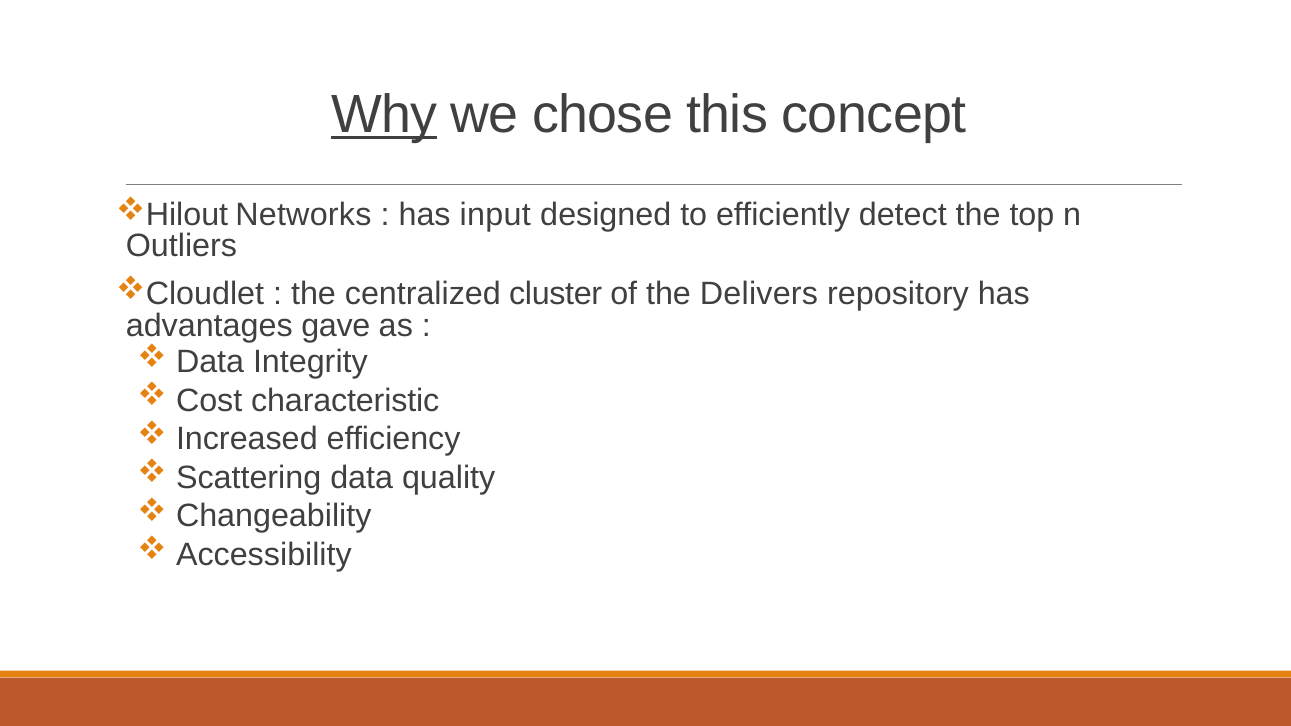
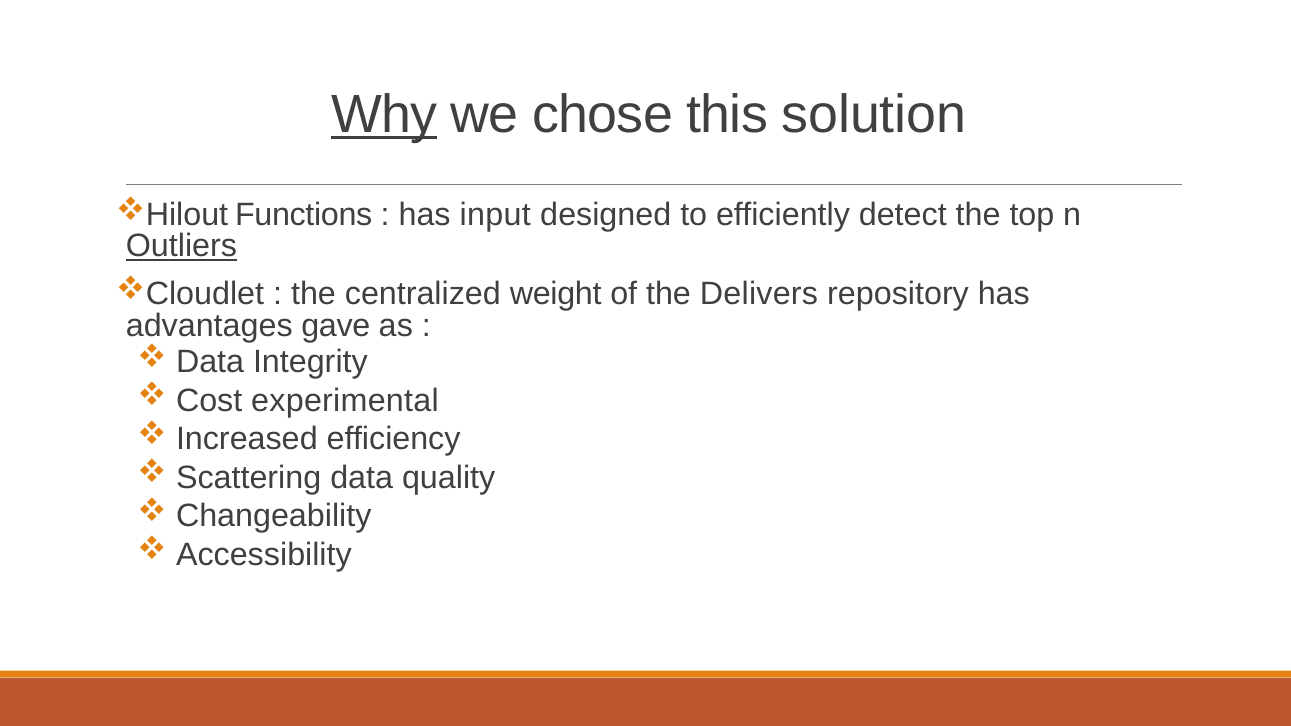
concept: concept -> solution
Networks: Networks -> Functions
Outliers underline: none -> present
cluster: cluster -> weight
characteristic: characteristic -> experimental
